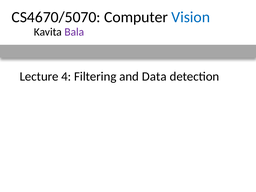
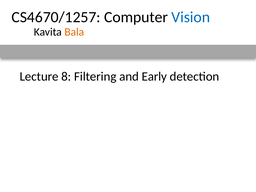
CS4670/5070: CS4670/5070 -> CS4670/1257
Bala colour: purple -> orange
4: 4 -> 8
Data: Data -> Early
